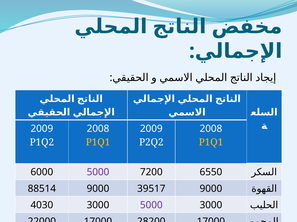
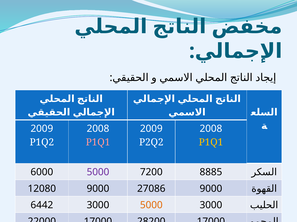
P1Q1 at (98, 143) colour: yellow -> pink
6550: 6550 -> 8885
88514: 88514 -> 12080
39517: 39517 -> 27086
4030: 4030 -> 6442
5000 at (151, 206) colour: purple -> orange
